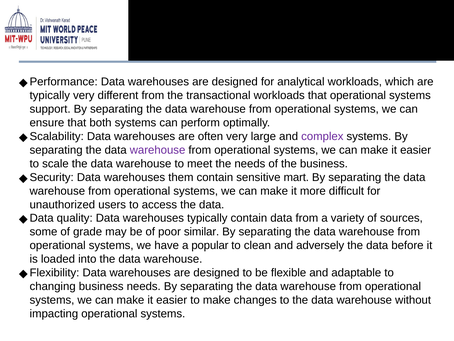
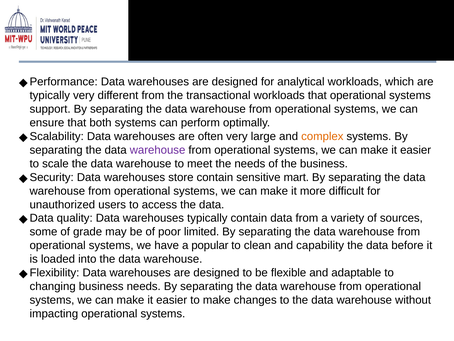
complex colour: purple -> orange
them: them -> store
similar: similar -> limited
adversely: adversely -> capability
